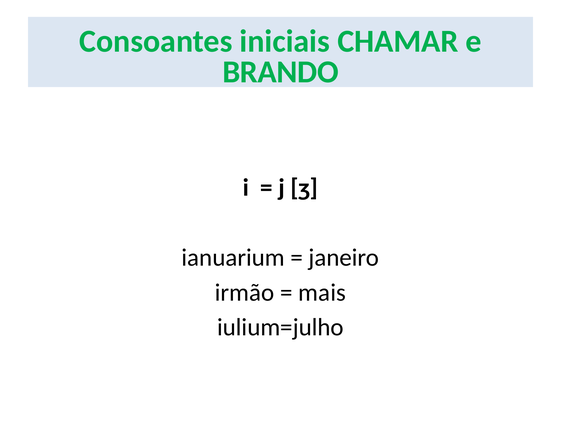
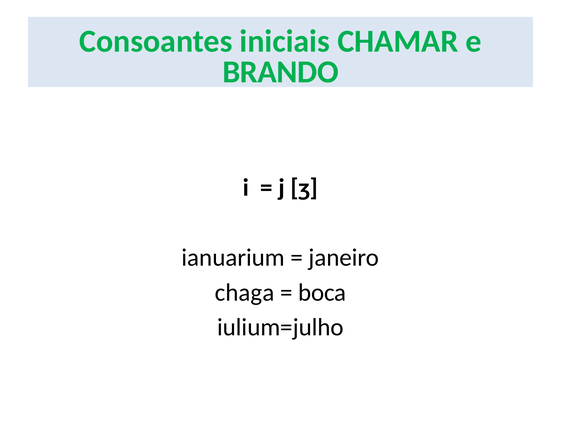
irmão: irmão -> chaga
mais: mais -> boca
